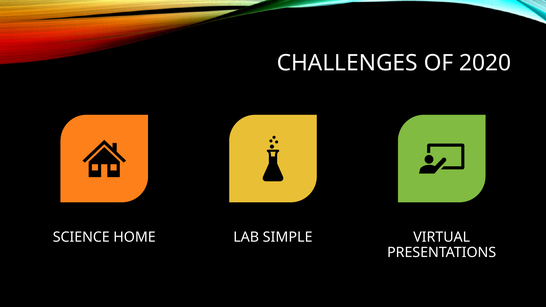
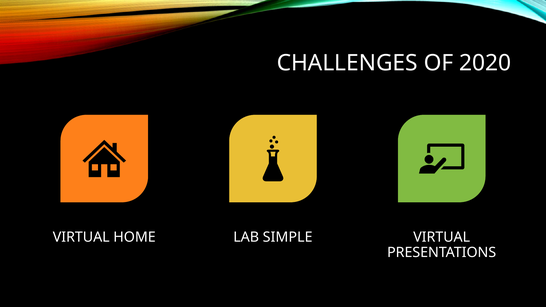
SCIENCE at (81, 237): SCIENCE -> VIRTUAL
